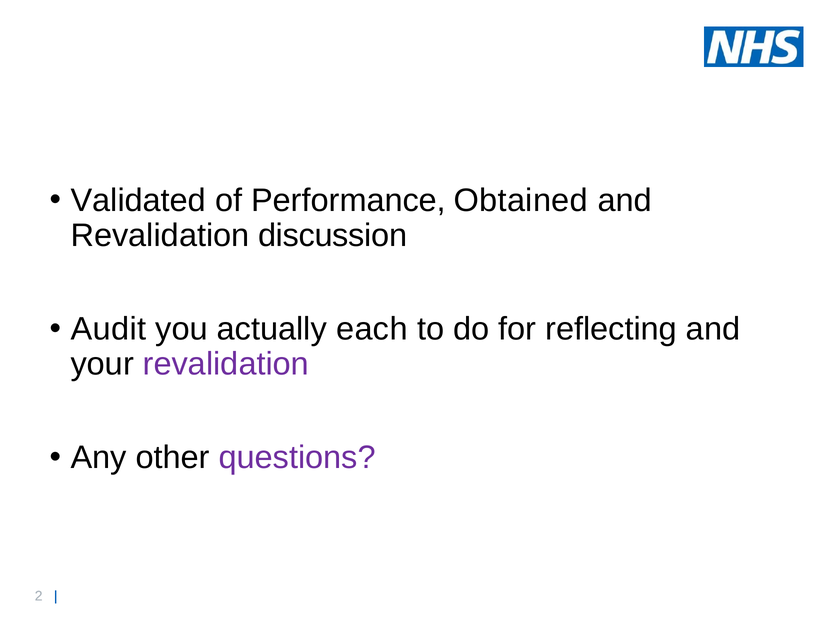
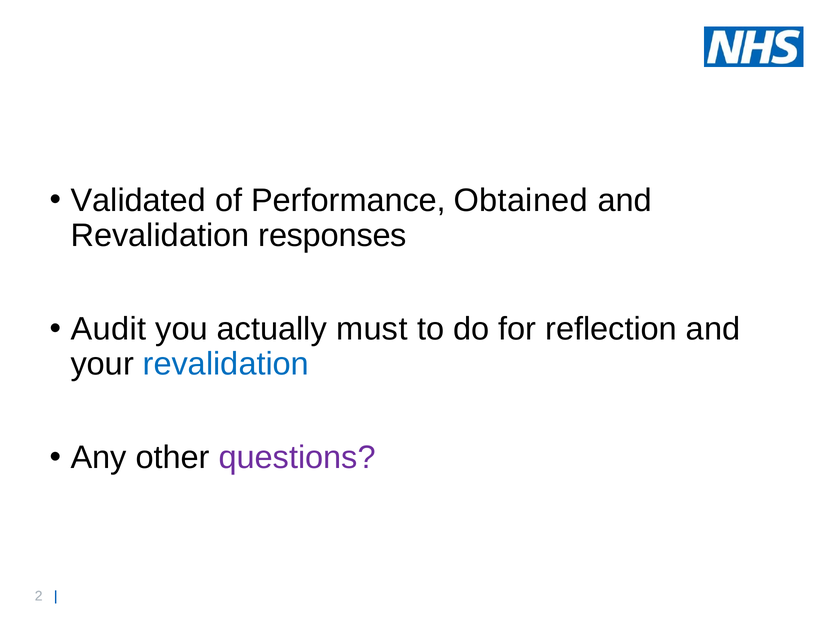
discussion: discussion -> responses
each: each -> must
reflecting: reflecting -> reflection
revalidation at (226, 365) colour: purple -> blue
